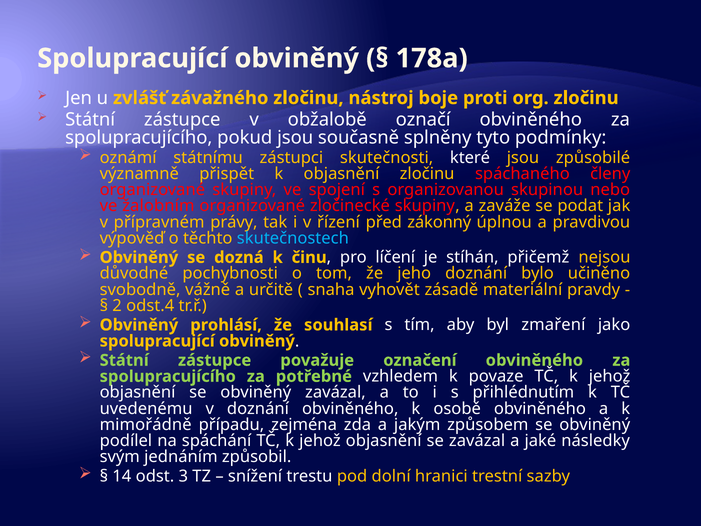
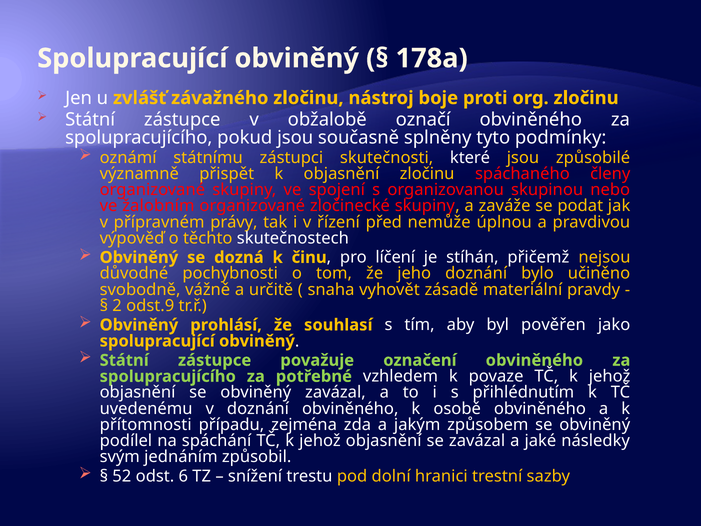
zákonný: zákonný -> nemůže
skutečnostech colour: light blue -> white
odst.4: odst.4 -> odst.9
zmaření: zmaření -> pověřen
mimořádně: mimořádně -> přítomnosti
14: 14 -> 52
3: 3 -> 6
